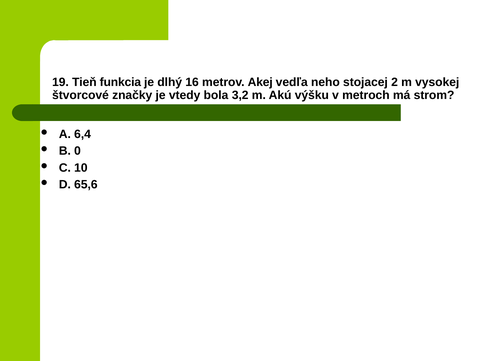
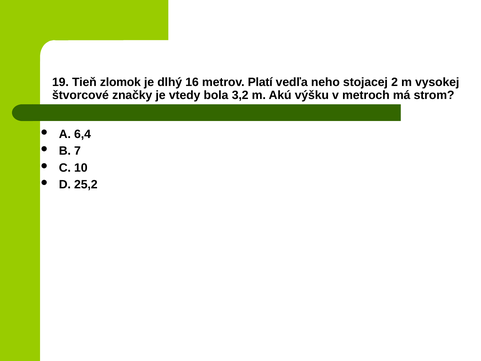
funkcia: funkcia -> zlomok
Akej: Akej -> Platí
0: 0 -> 7
65,6: 65,6 -> 25,2
